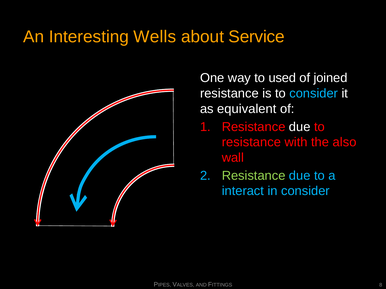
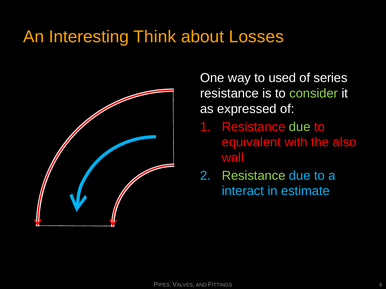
Wells: Wells -> Think
Service: Service -> Losses
joined: joined -> series
consider at (314, 94) colour: light blue -> light green
equivalent: equivalent -> expressed
due at (300, 127) colour: white -> light green
resistance at (251, 142): resistance -> equivalent
in consider: consider -> estimate
